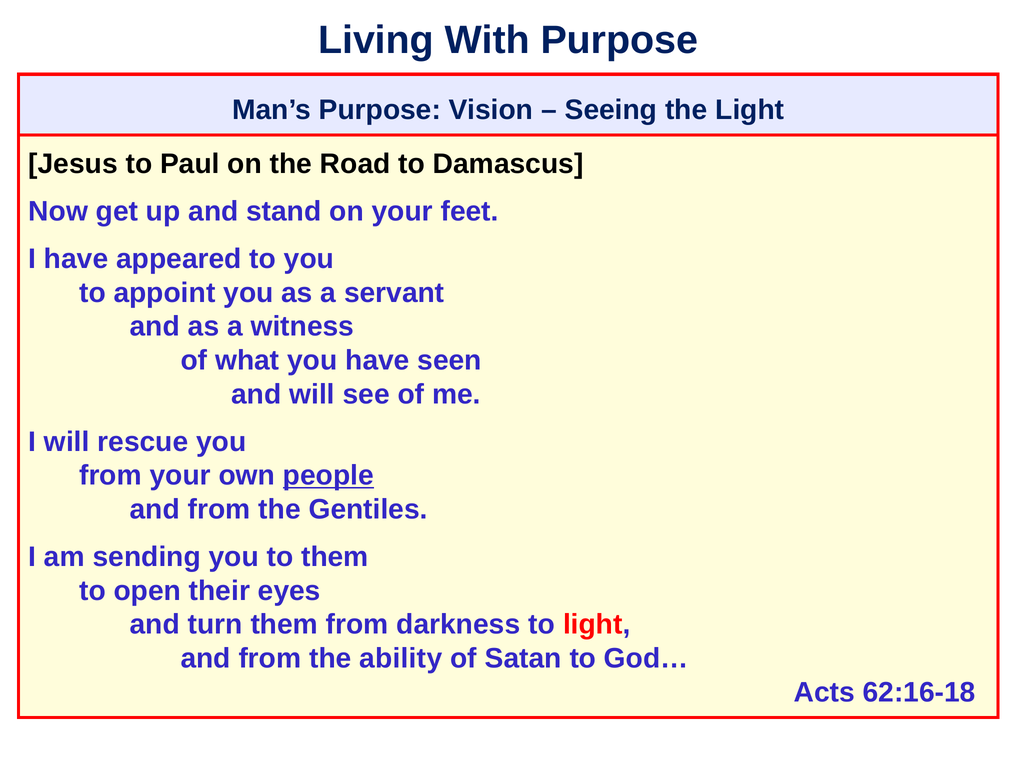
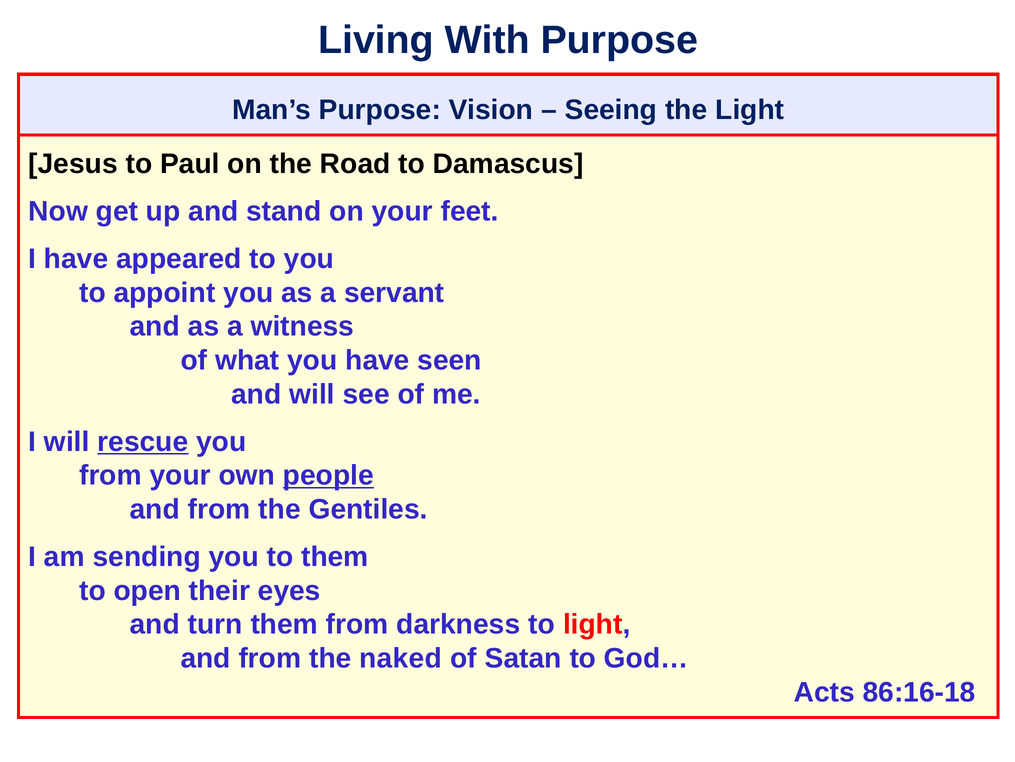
rescue underline: none -> present
ability: ability -> naked
62:16-18: 62:16-18 -> 86:16-18
